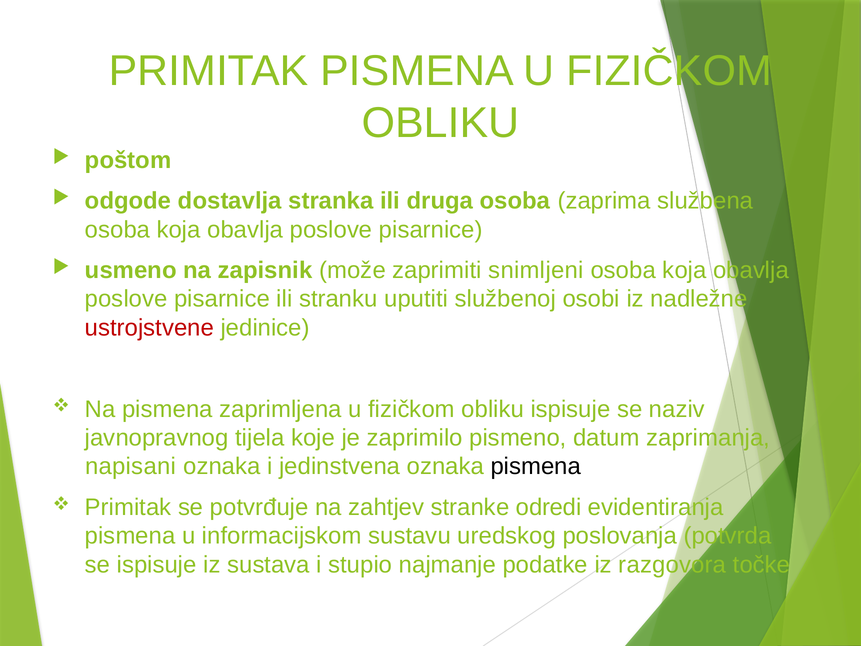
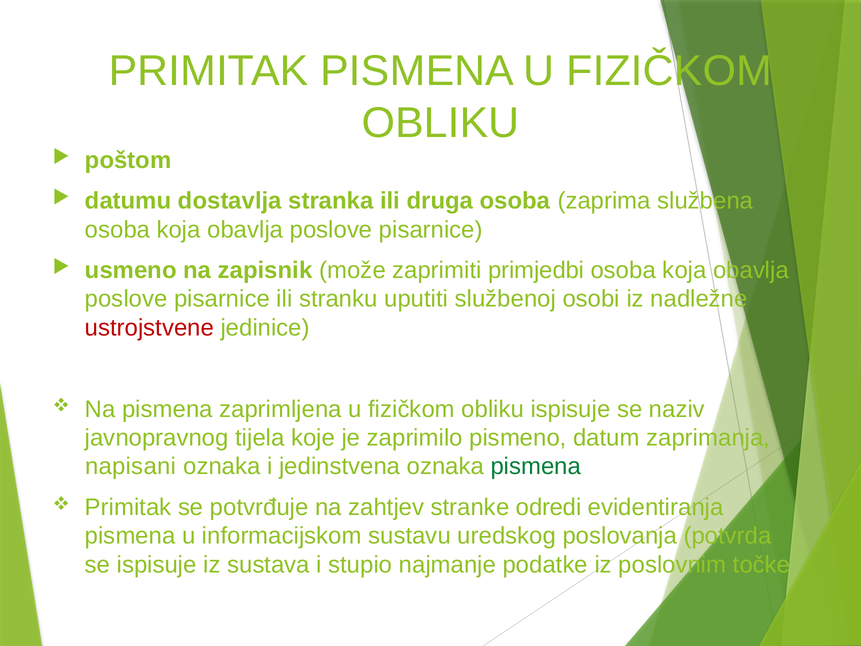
odgode: odgode -> datumu
snimljeni: snimljeni -> primjedbi
pismena at (536, 466) colour: black -> green
razgovora: razgovora -> poslovnim
